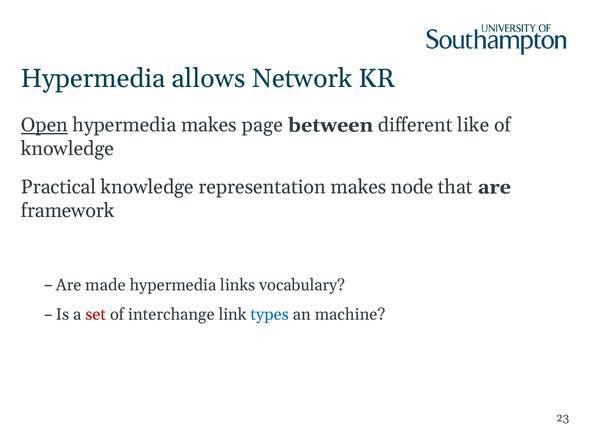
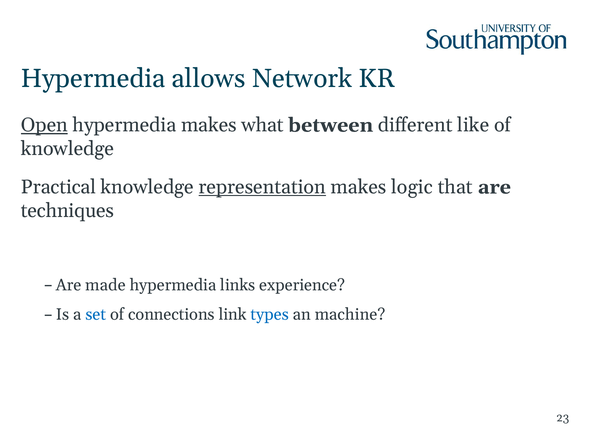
page: page -> what
representation underline: none -> present
node: node -> logic
framework: framework -> techniques
vocabulary: vocabulary -> experience
set colour: red -> blue
interchange: interchange -> connections
